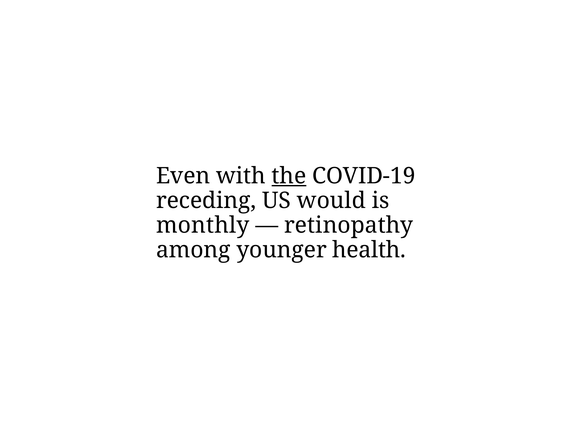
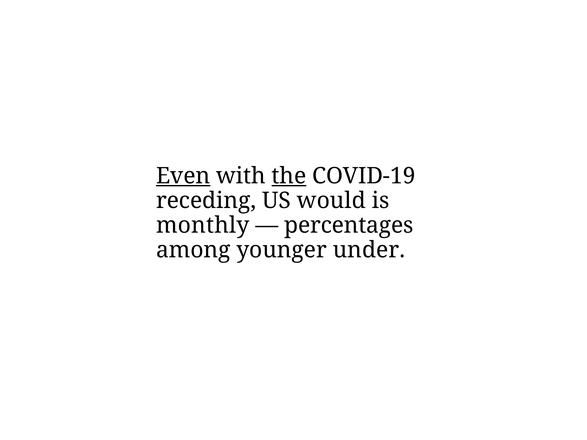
Even underline: none -> present
retinopathy: retinopathy -> percentages
health: health -> under
